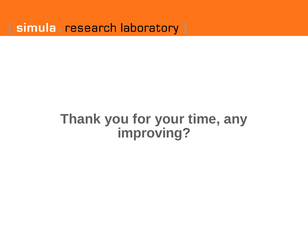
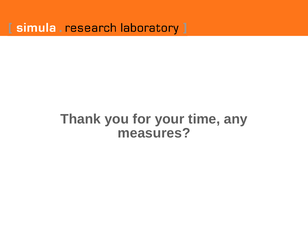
improving: improving -> measures
